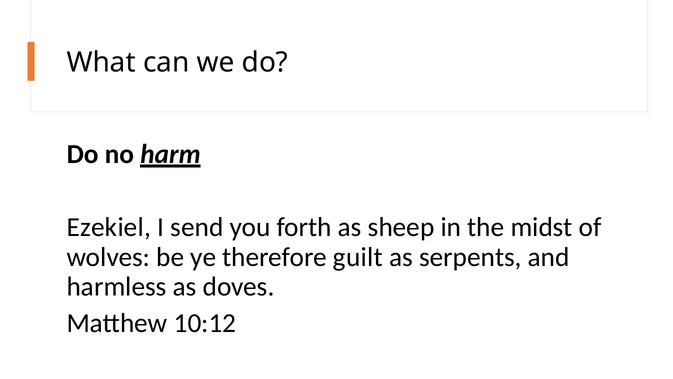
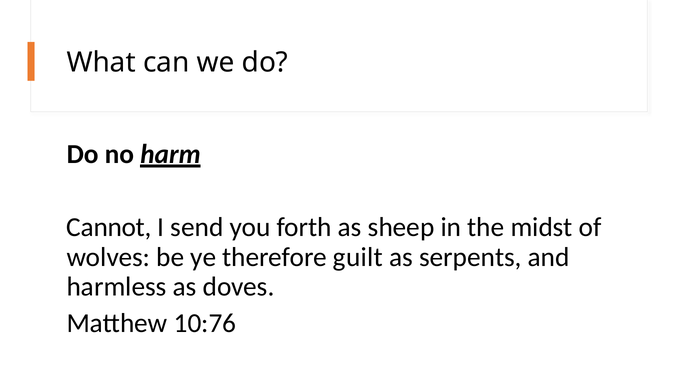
Ezekiel: Ezekiel -> Cannot
10:12: 10:12 -> 10:76
